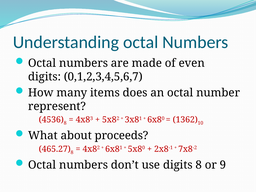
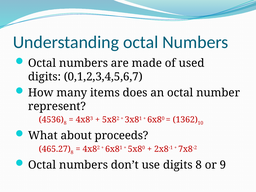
even: even -> used
